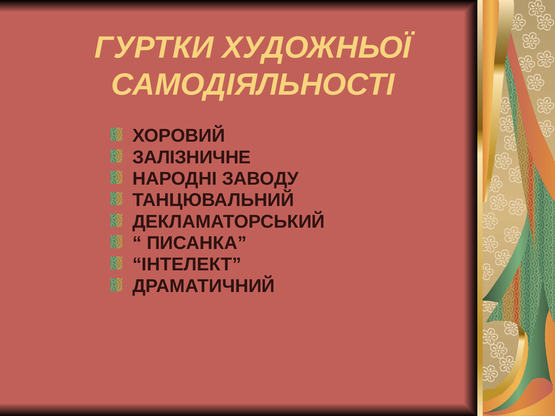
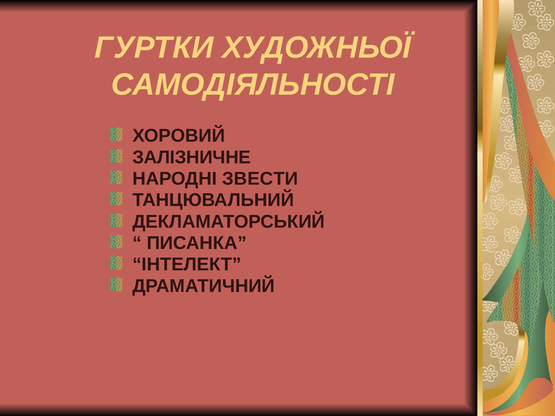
ЗАВОДУ: ЗАВОДУ -> ЗВЕСТИ
